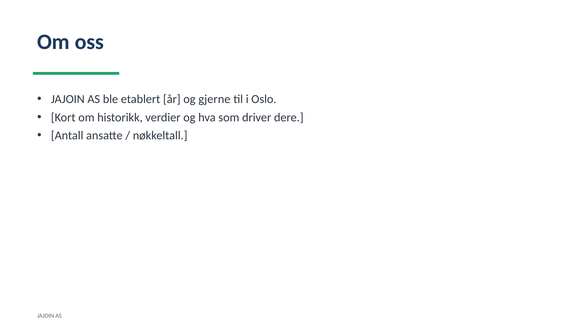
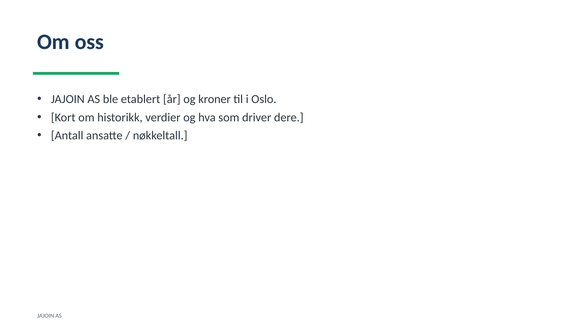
gjerne: gjerne -> kroner
